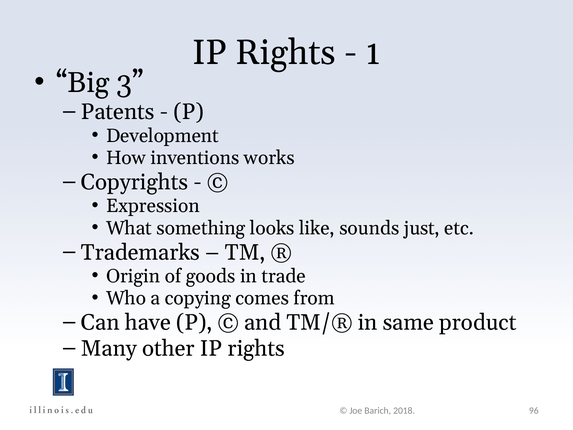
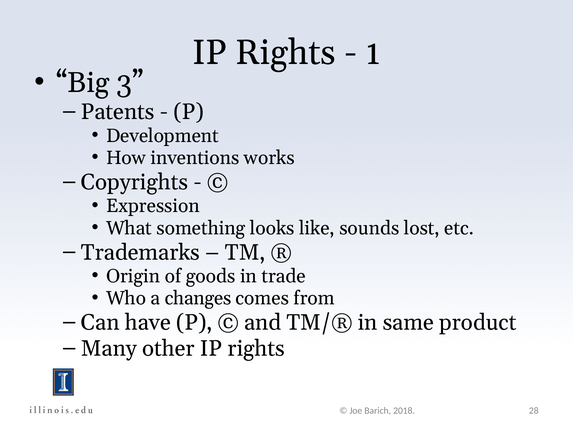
just: just -> lost
copying: copying -> changes
96: 96 -> 28
